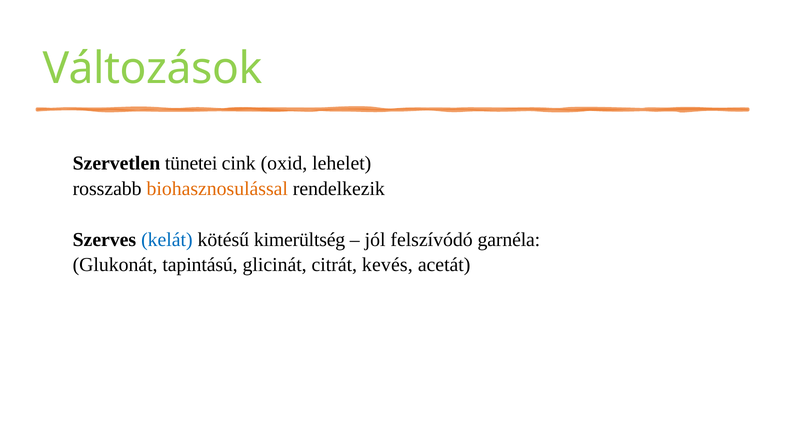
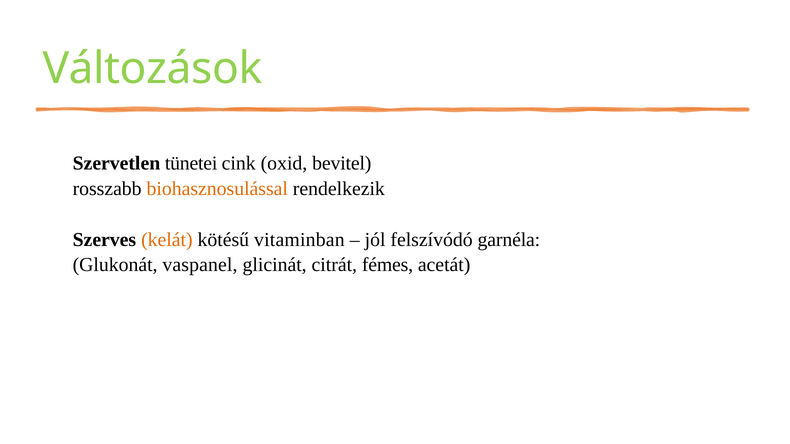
lehelet: lehelet -> bevitel
kelát colour: blue -> orange
kimerültség: kimerültség -> vitaminban
tapintású: tapintású -> vaspanel
kevés: kevés -> fémes
